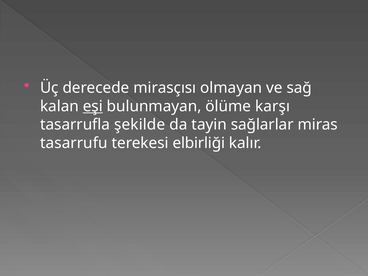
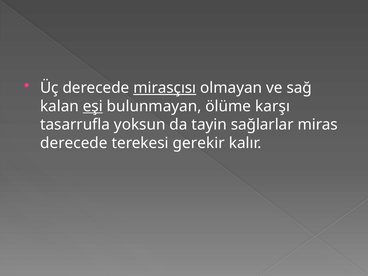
mirasçısı underline: none -> present
şekilde: şekilde -> yoksun
tasarrufu at (74, 143): tasarrufu -> derecede
elbirliği: elbirliği -> gerekir
